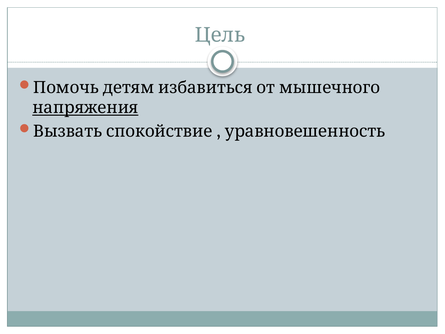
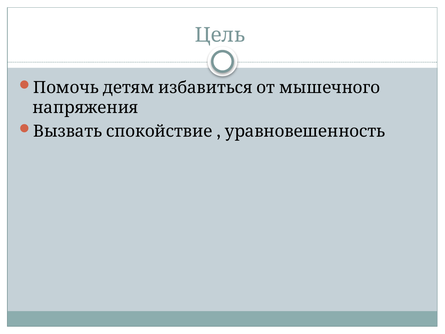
напряжения underline: present -> none
